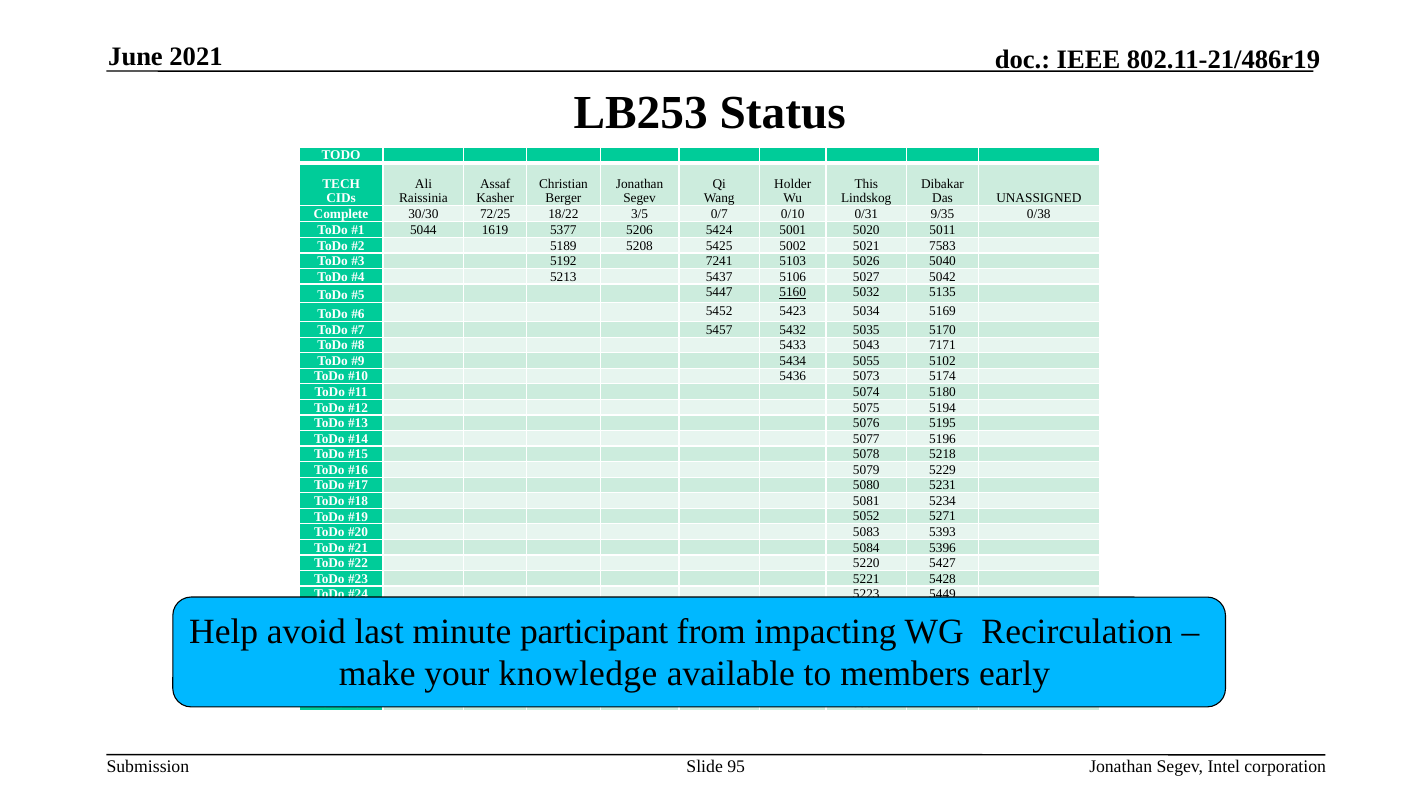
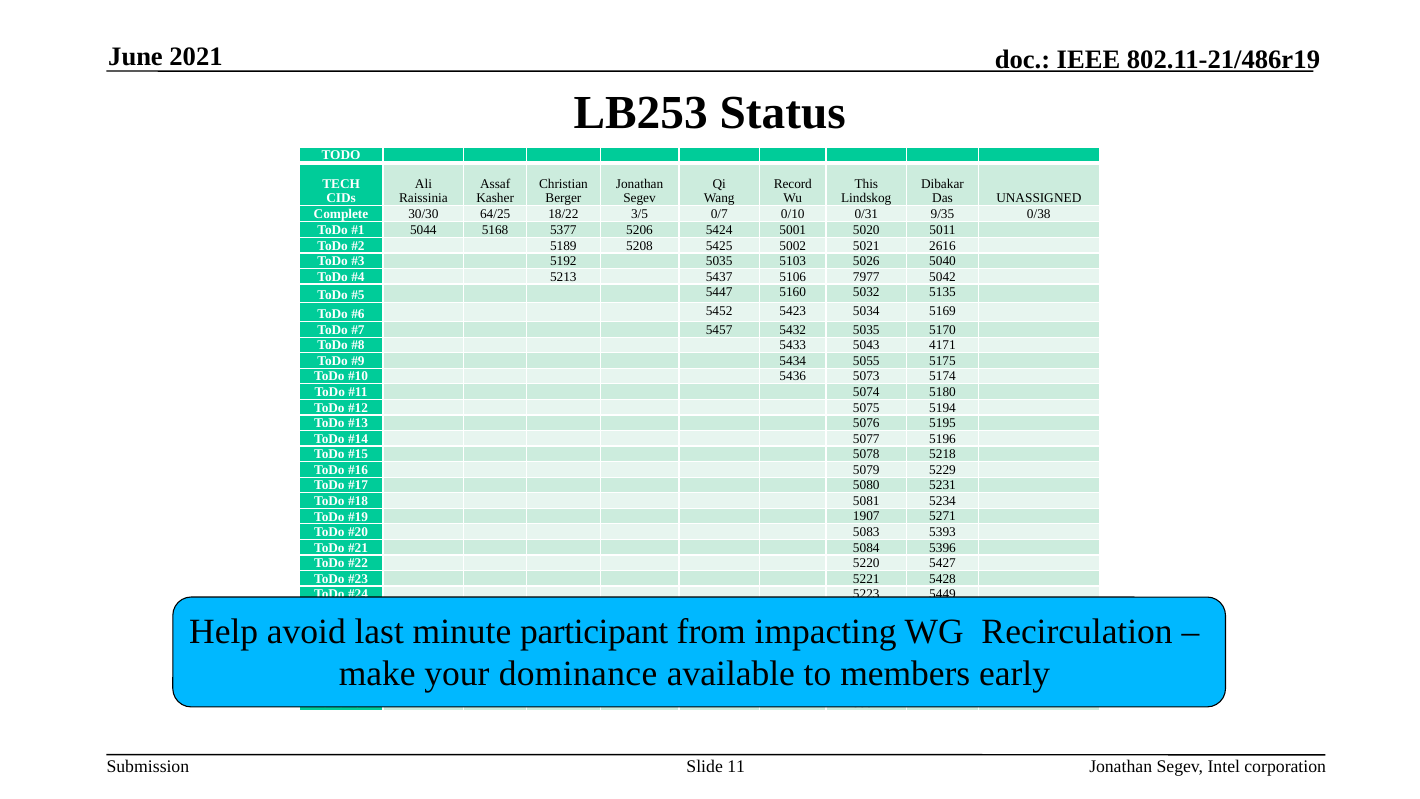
Holder: Holder -> Record
72/25: 72/25 -> 64/25
1619: 1619 -> 5168
7583: 7583 -> 2616
5192 7241: 7241 -> 5035
5027: 5027 -> 7977
5160 underline: present -> none
7171: 7171 -> 4171
5102: 5102 -> 5175
5052: 5052 -> 1907
knowledge: knowledge -> dominance
95: 95 -> 11
